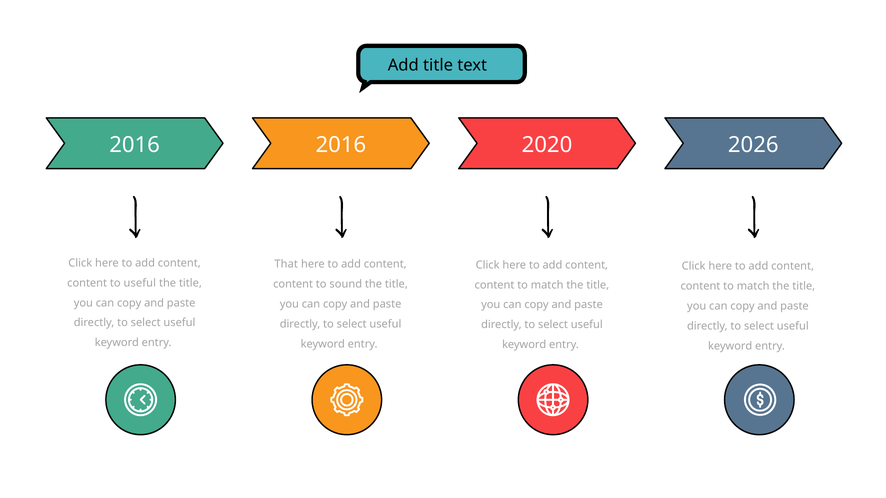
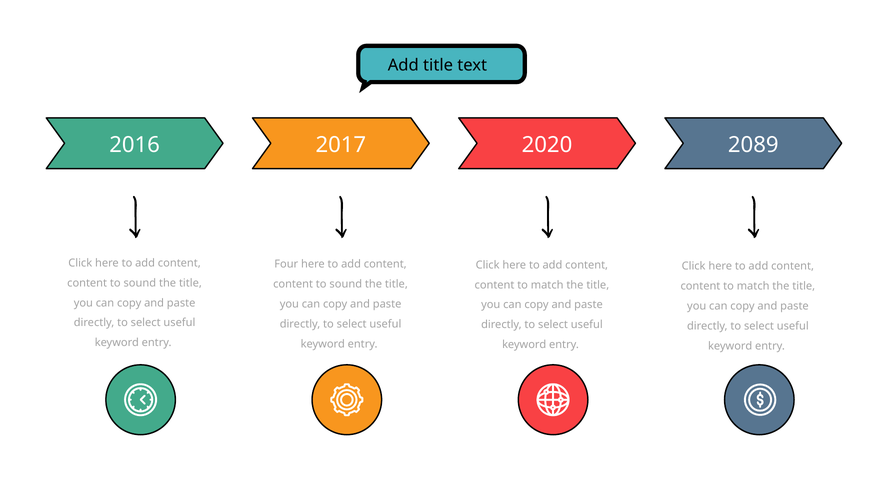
2016 2016: 2016 -> 2017
2026: 2026 -> 2089
That: That -> Four
useful at (140, 283): useful -> sound
